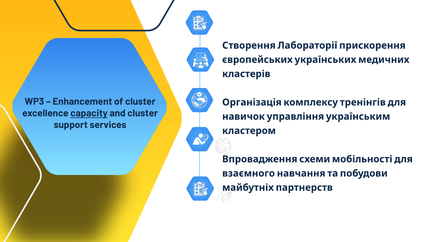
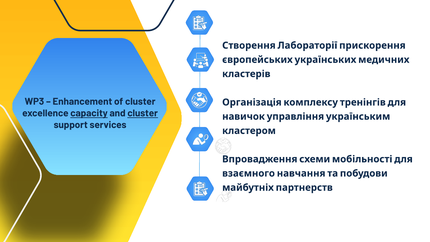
cluster at (143, 113) underline: none -> present
